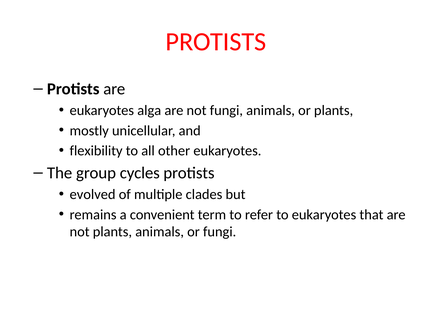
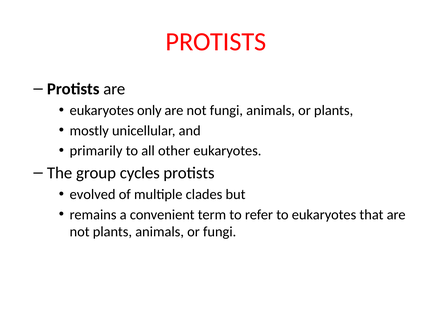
alga: alga -> only
flexibility: flexibility -> primarily
